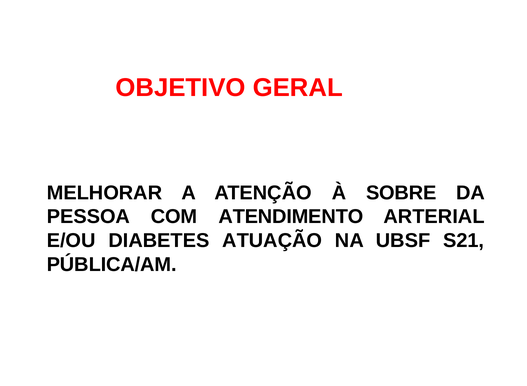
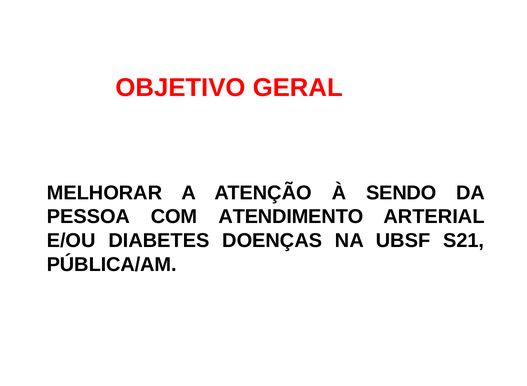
SOBRE: SOBRE -> SENDO
ATUAÇÃO: ATUAÇÃO -> DOENÇAS
